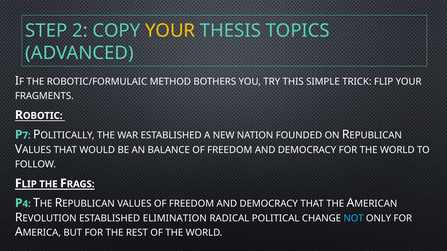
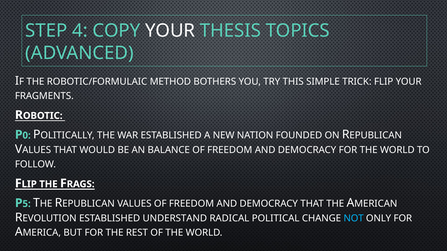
2: 2 -> 4
YOUR at (170, 31) colour: yellow -> white
7: 7 -> 0
4: 4 -> 5
ELIMINATION: ELIMINATION -> UNDERSTAND
